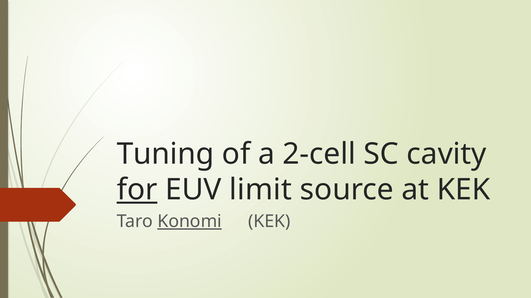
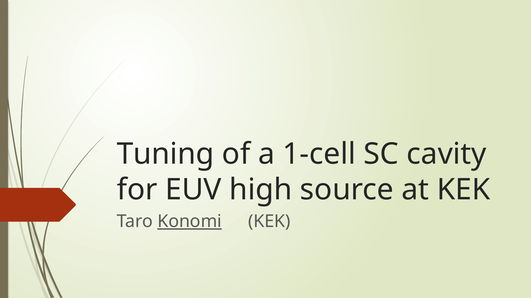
2-cell: 2-cell -> 1-cell
for underline: present -> none
limit: limit -> high
